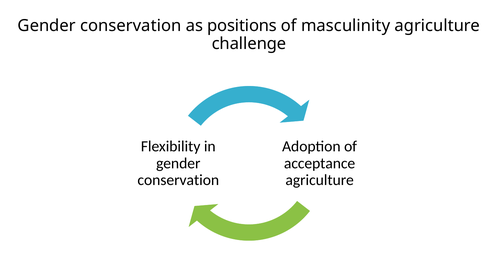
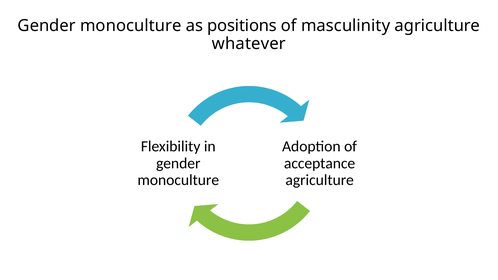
conservation at (131, 26): conservation -> monoculture
challenge: challenge -> whatever
conservation at (178, 180): conservation -> monoculture
